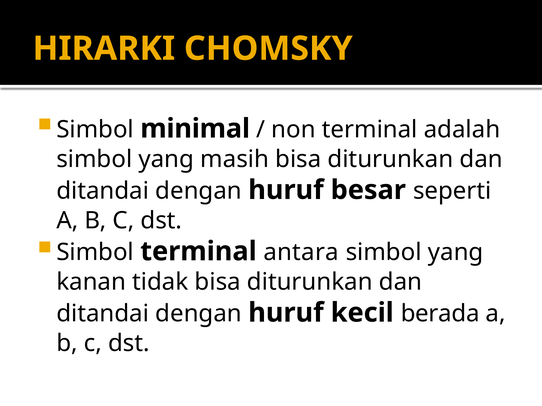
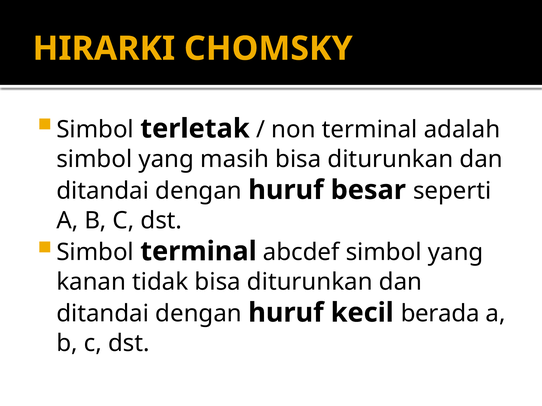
minimal: minimal -> terletak
antara: antara -> abcdef
